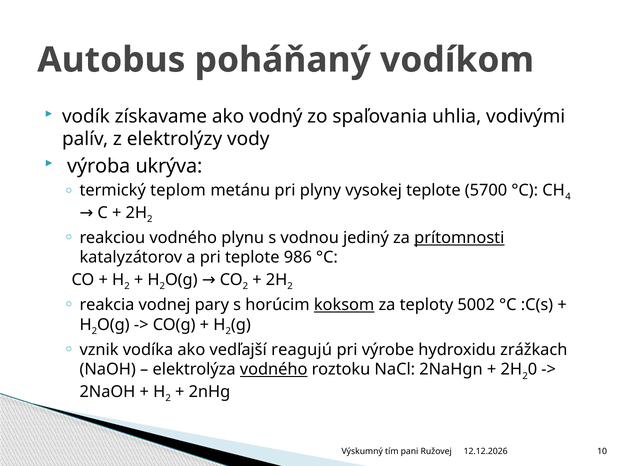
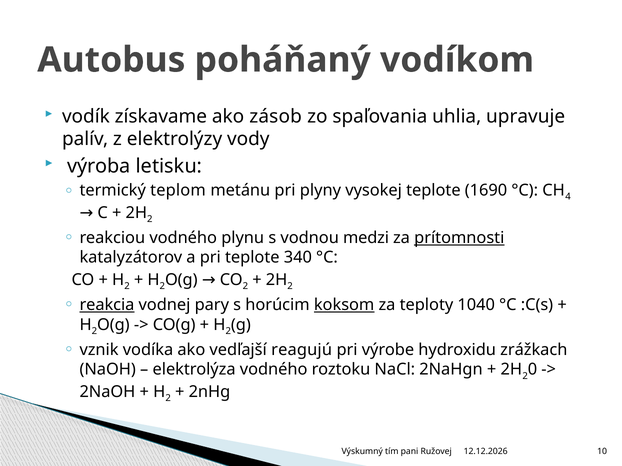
vodný: vodný -> zásob
vodivými: vodivými -> upravuje
ukrýva: ukrýva -> letisku
5700: 5700 -> 1690
jediný: jediný -> medzi
986: 986 -> 340
reakcia underline: none -> present
5002: 5002 -> 1040
vodného at (274, 370) underline: present -> none
